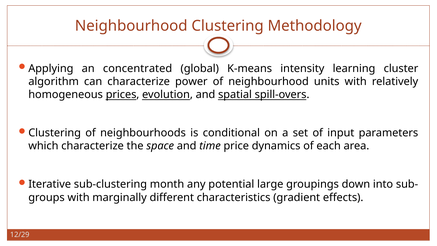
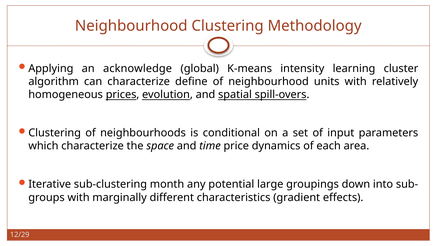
concentrated: concentrated -> acknowledge
power: power -> define
